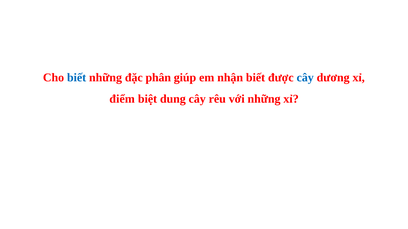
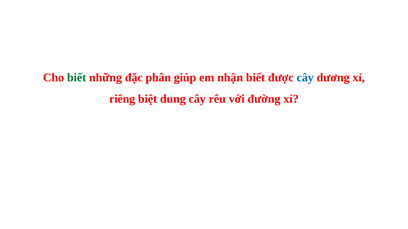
biết at (77, 78) colour: blue -> green
điểm: điểm -> riêng
với những: những -> đường
